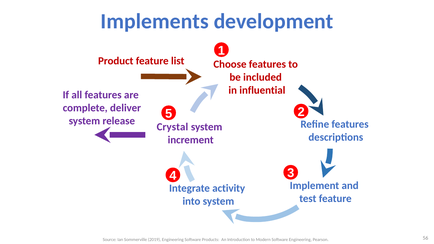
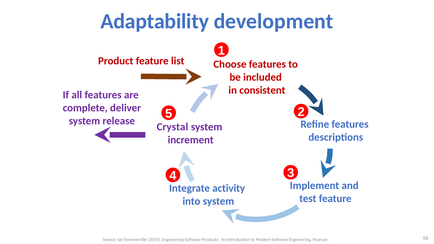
Implements: Implements -> Adaptability
influential: influential -> consistent
